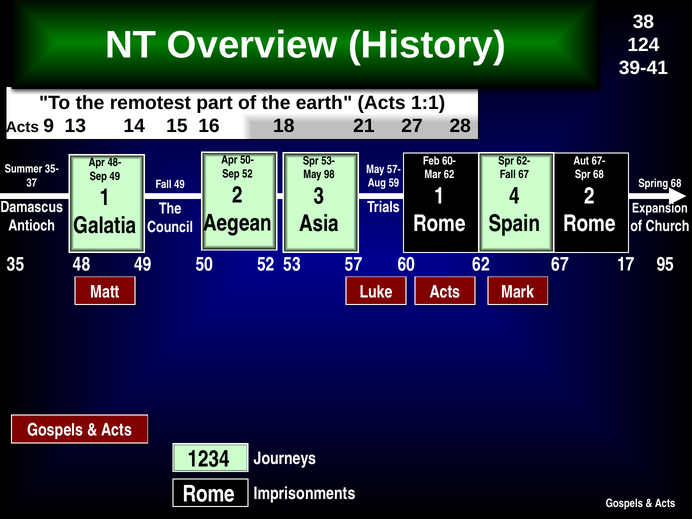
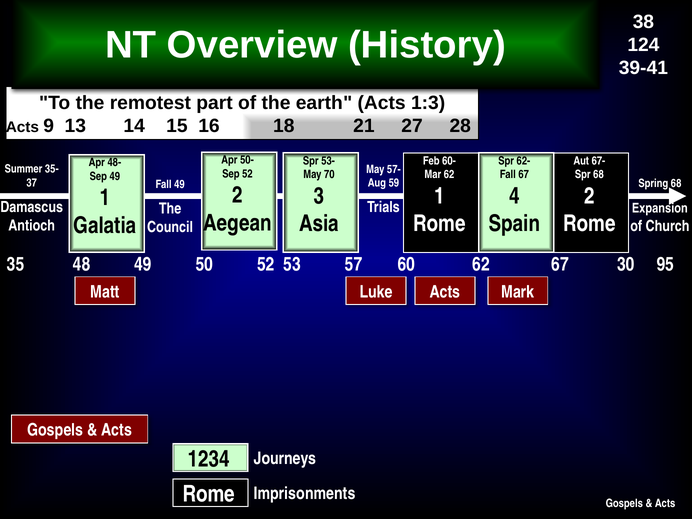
1:1: 1:1 -> 1:3
98: 98 -> 70
17: 17 -> 30
